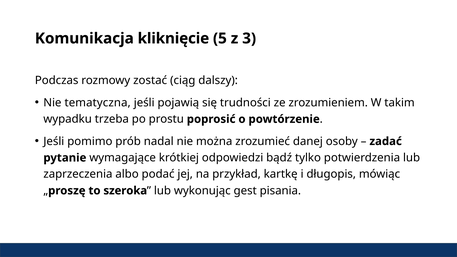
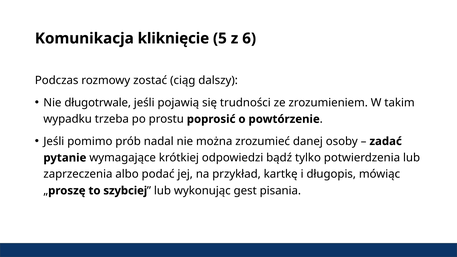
3: 3 -> 6
tematyczna: tematyczna -> długotrwale
szeroka: szeroka -> szybciej
